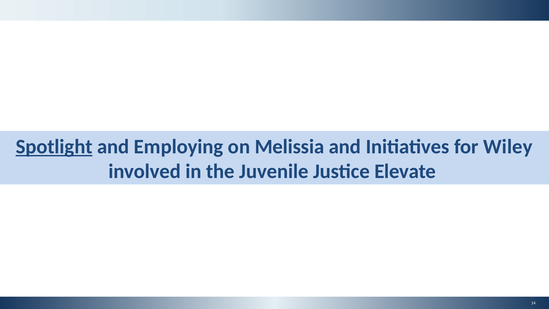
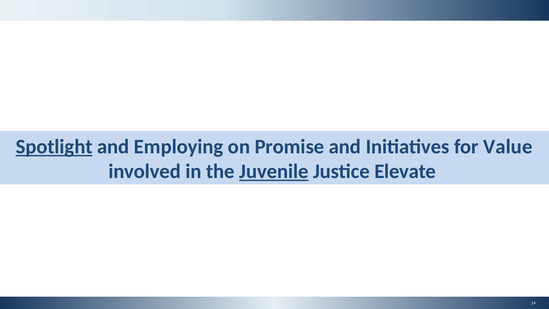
Melissia: Melissia -> Promise
Wiley: Wiley -> Value
Juvenile underline: none -> present
